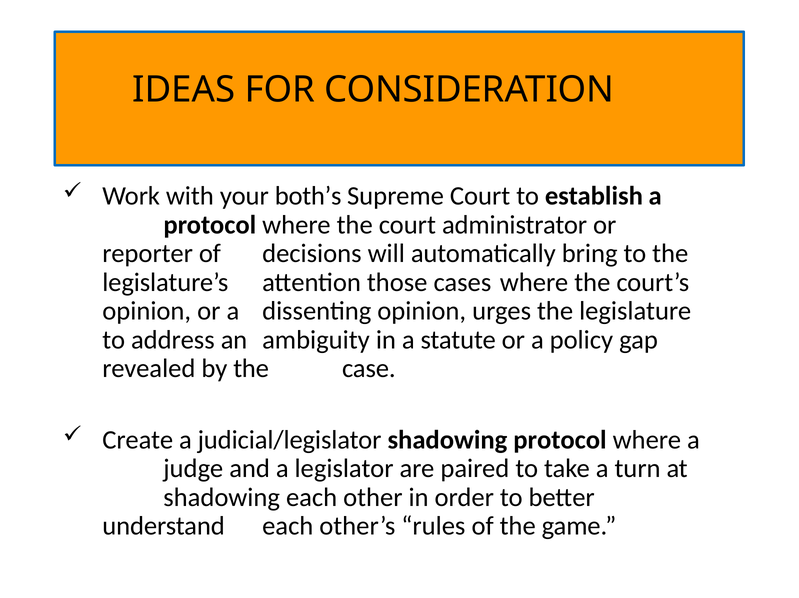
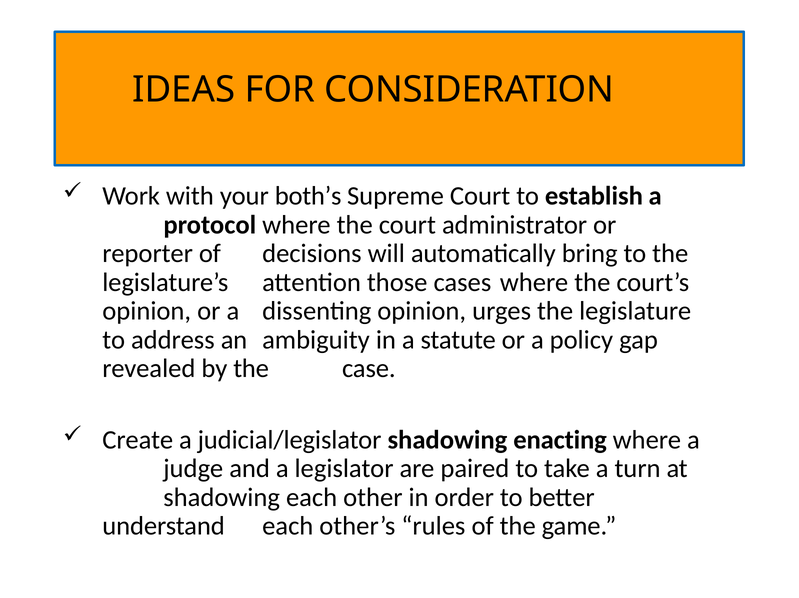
shadowing protocol: protocol -> enacting
